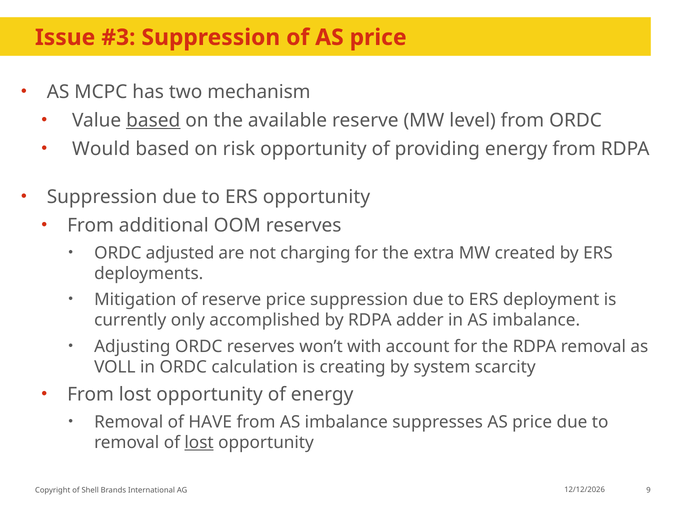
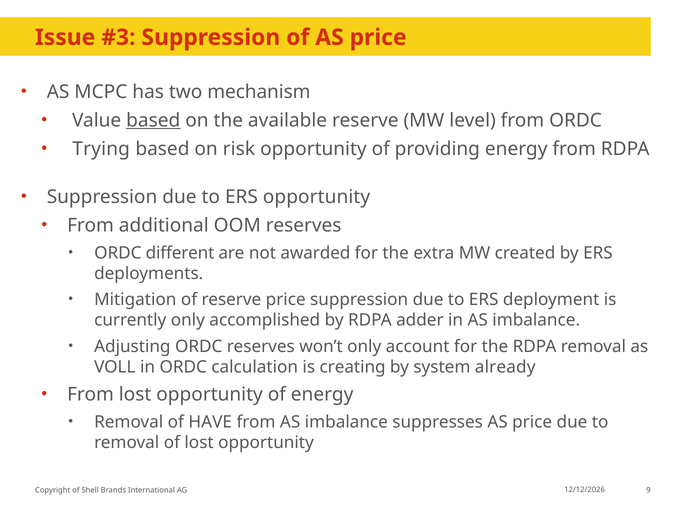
Would: Would -> Trying
adjusted: adjusted -> different
charging: charging -> awarded
won’t with: with -> only
scarcity: scarcity -> already
lost at (199, 443) underline: present -> none
